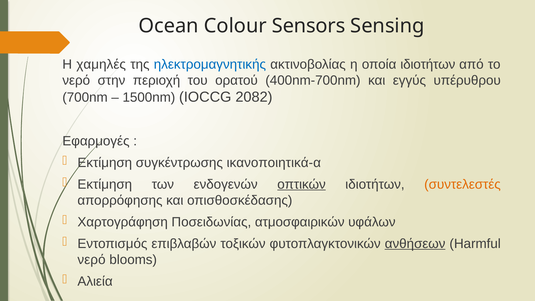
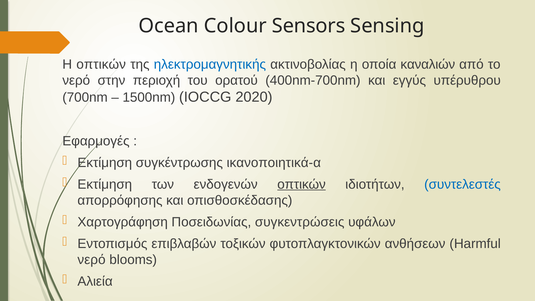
Η χαμηλές: χαμηλές -> οπτικών
οποία ιδιοτήτων: ιδιοτήτων -> καναλιών
2082: 2082 -> 2020
συντελεστές colour: orange -> blue
ατμοσφαιρικών: ατμοσφαιρικών -> συγκεντρώσεις
ανθήσεων underline: present -> none
